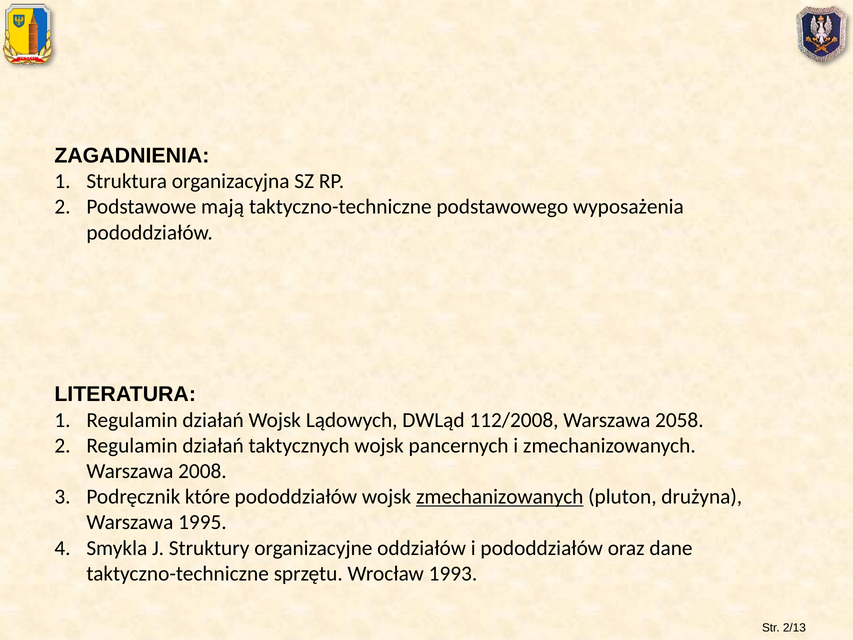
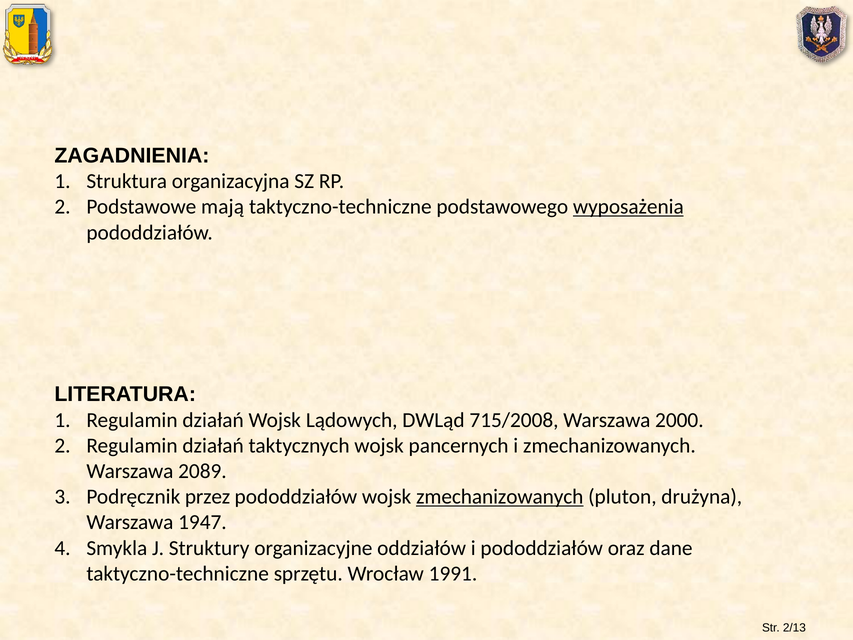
wyposażenia underline: none -> present
112/2008: 112/2008 -> 715/2008
2058: 2058 -> 2000
2008: 2008 -> 2089
które: które -> przez
1995: 1995 -> 1947
1993: 1993 -> 1991
